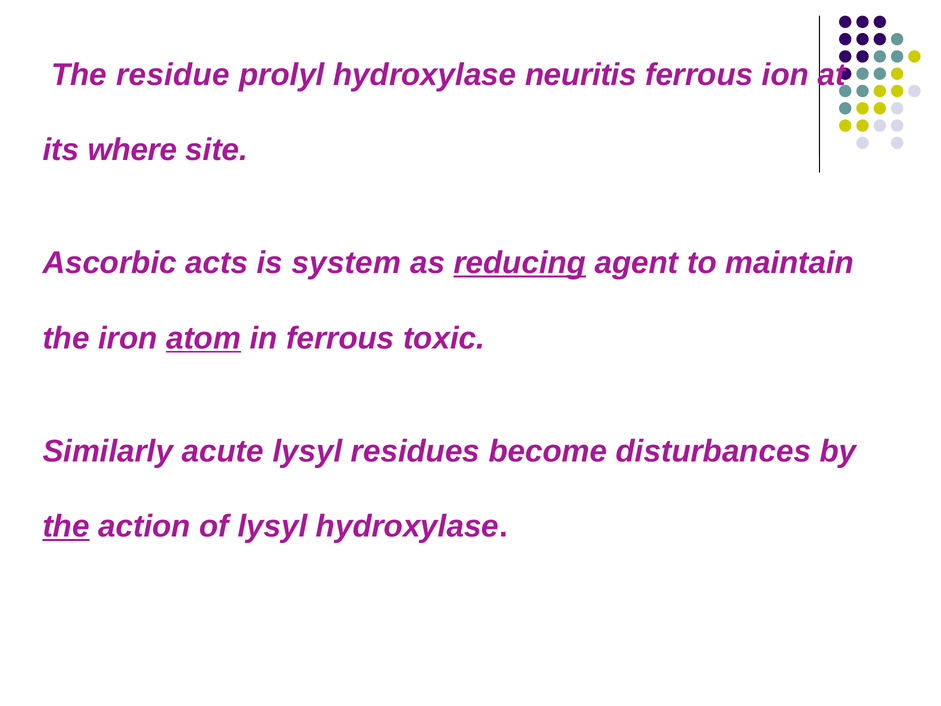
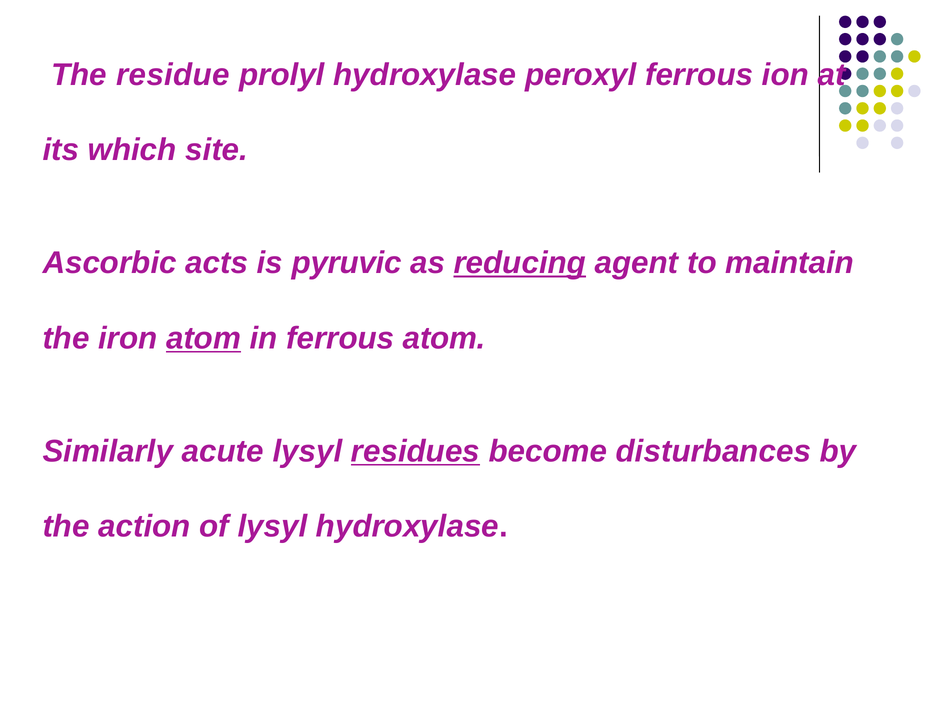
neuritis: neuritis -> peroxyl
where: where -> which
system: system -> pyruvic
ferrous toxic: toxic -> atom
residues underline: none -> present
the at (66, 526) underline: present -> none
